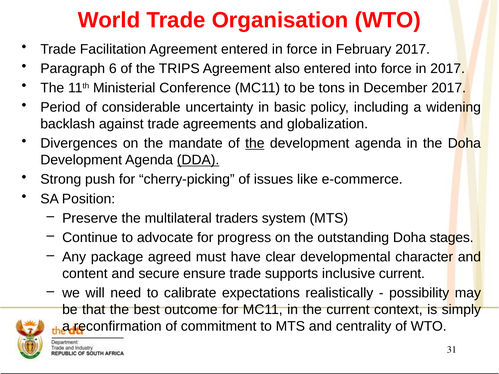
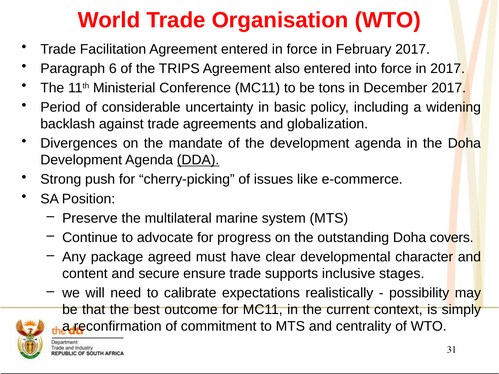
the at (255, 143) underline: present -> none
traders: traders -> marine
stages: stages -> covers
inclusive current: current -> stages
